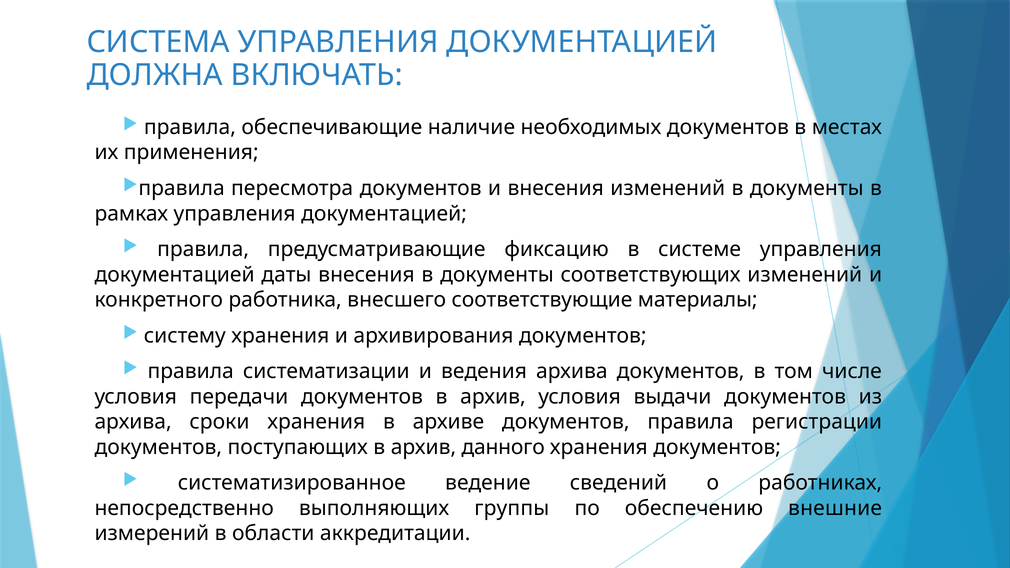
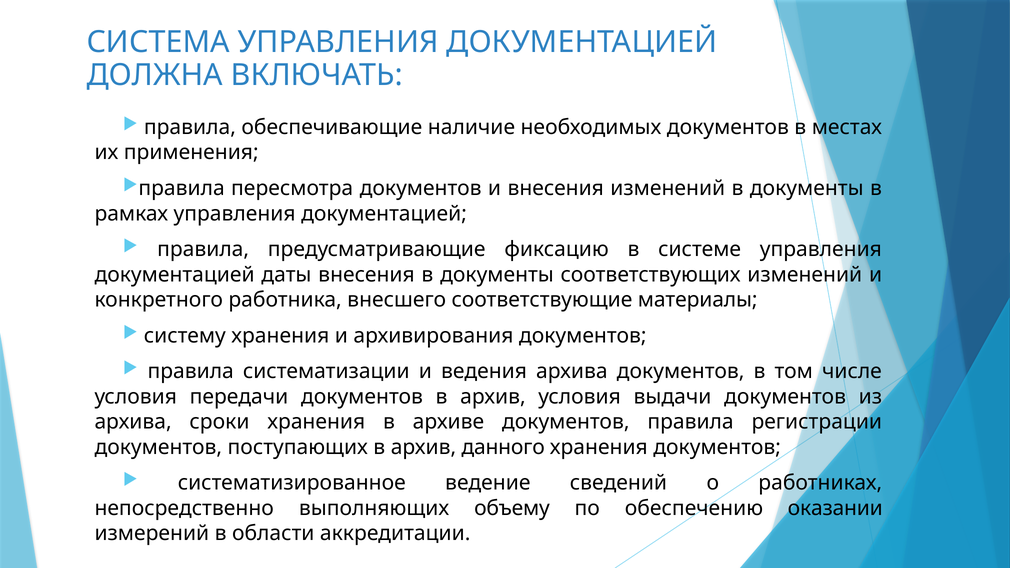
группы: группы -> объему
внешние: внешние -> оказании
